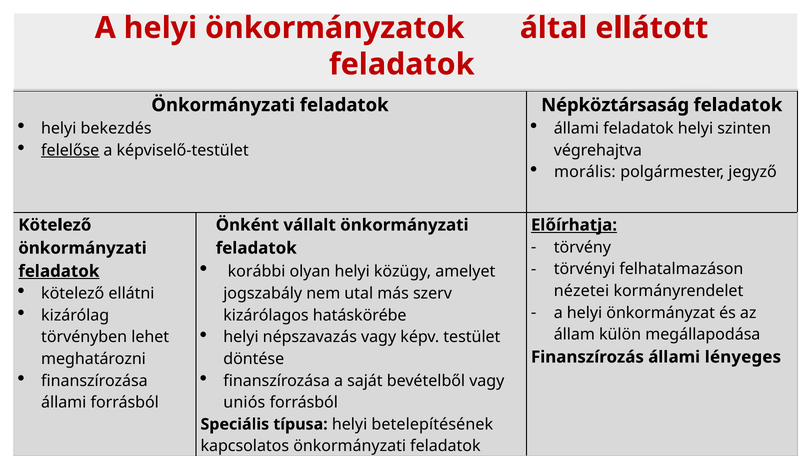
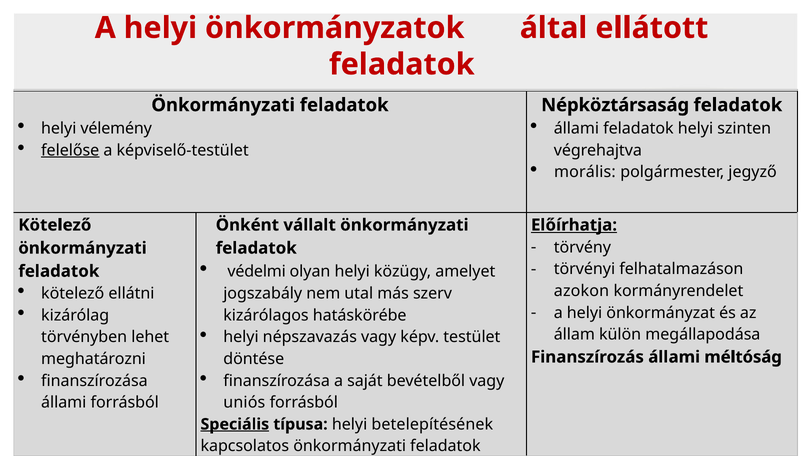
bekezdés: bekezdés -> vélemény
korábbi: korábbi -> védelmi
feladatok at (59, 271) underline: present -> none
nézetei: nézetei -> azokon
lényeges: lényeges -> méltóság
Speciális underline: none -> present
